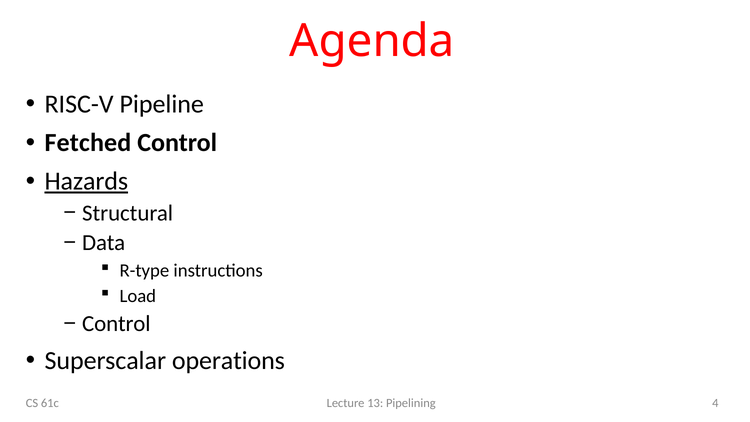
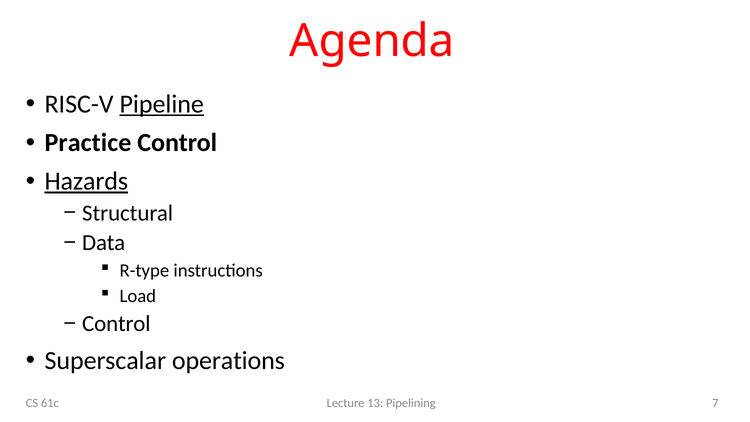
Pipeline underline: none -> present
Fetched: Fetched -> Practice
4: 4 -> 7
